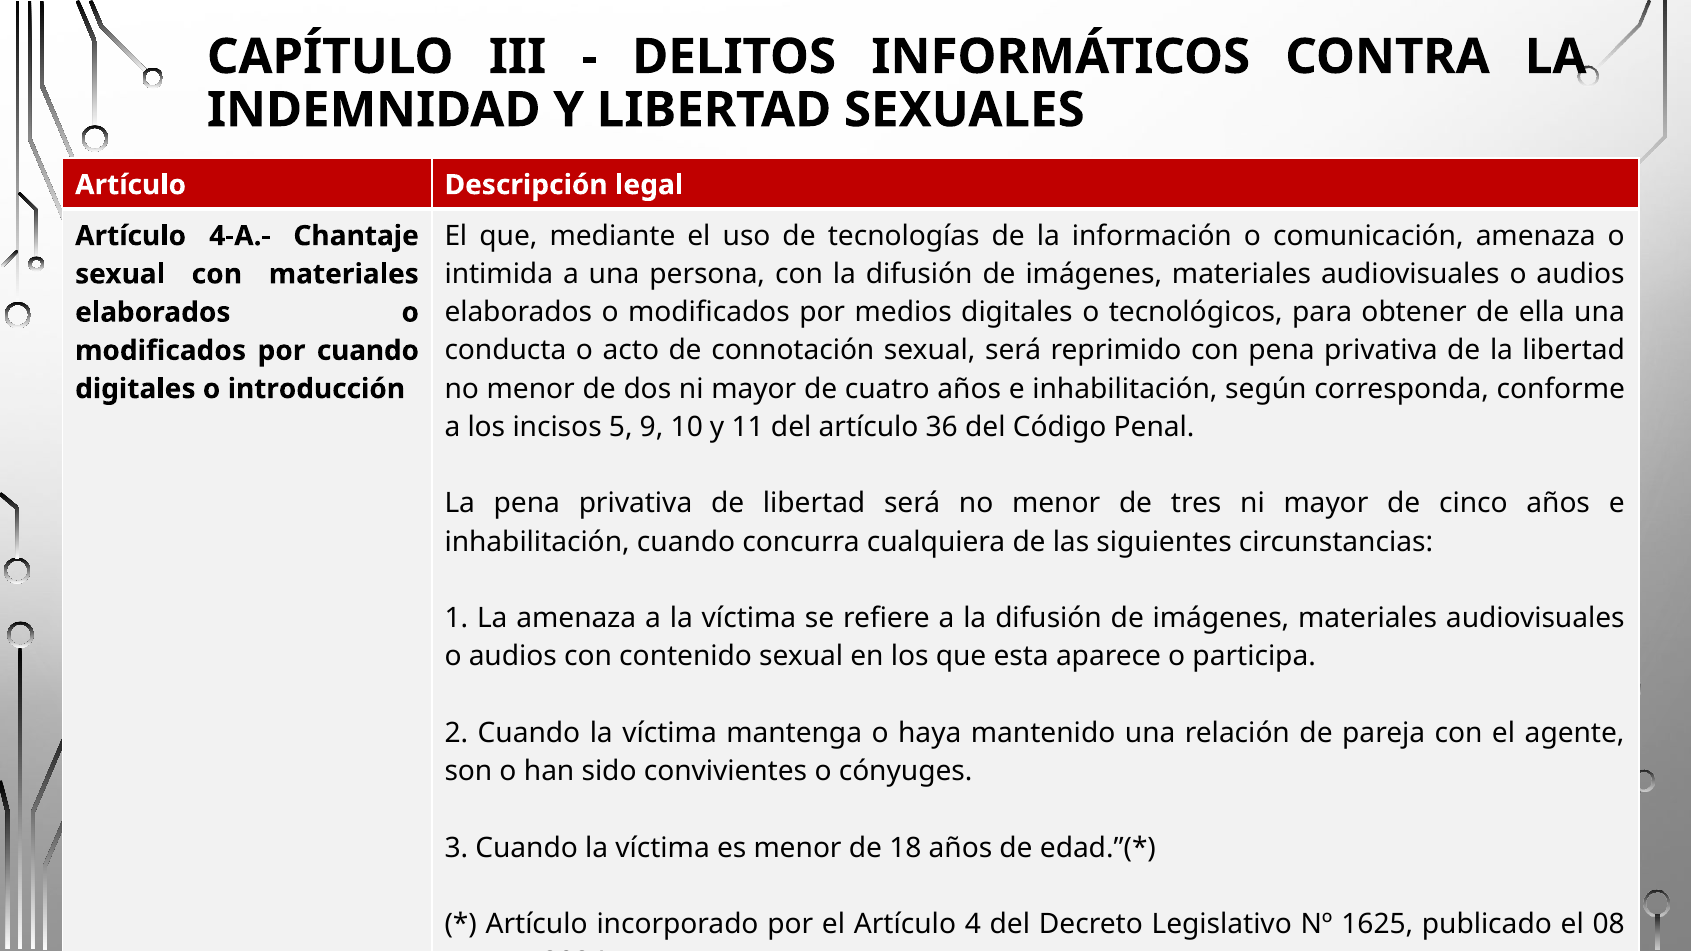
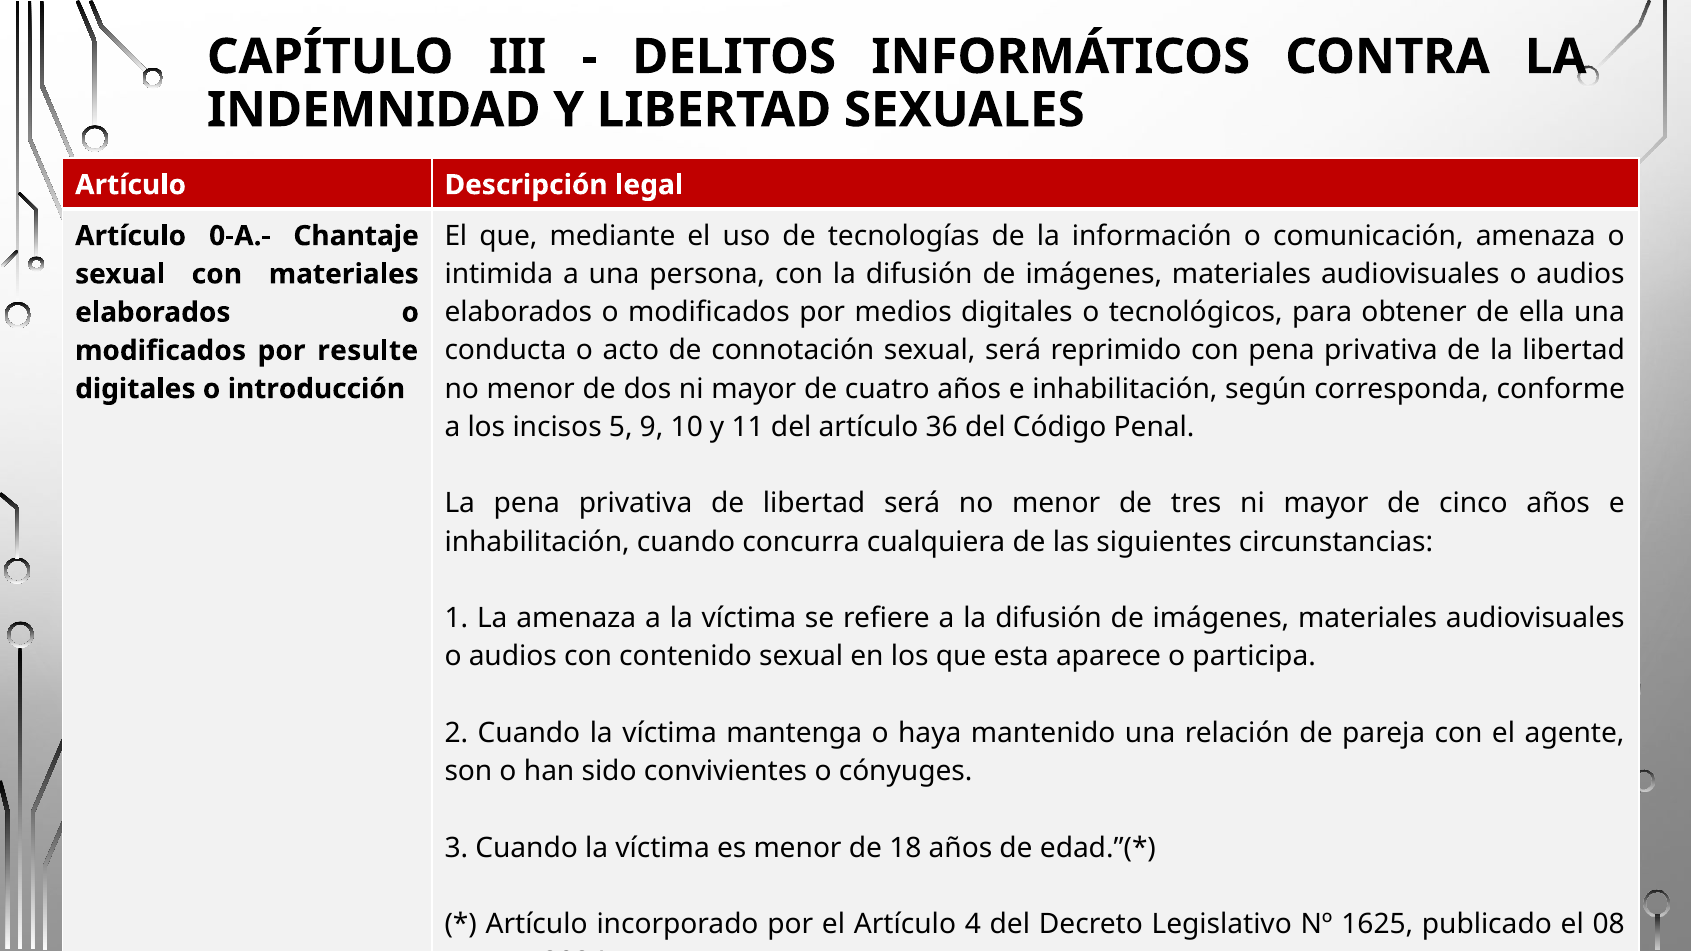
4-A.-: 4-A.- -> 0-A.-
por cuando: cuando -> resulte
